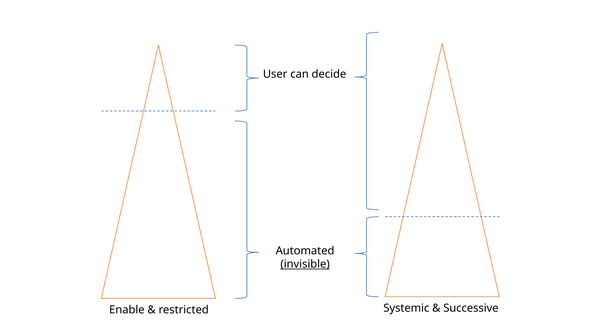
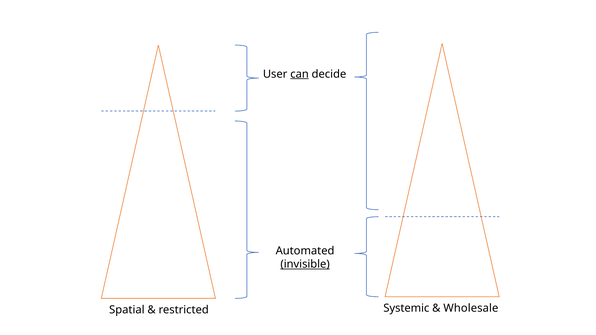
can underline: none -> present
Enable: Enable -> Spatial
Successive: Successive -> Wholesale
